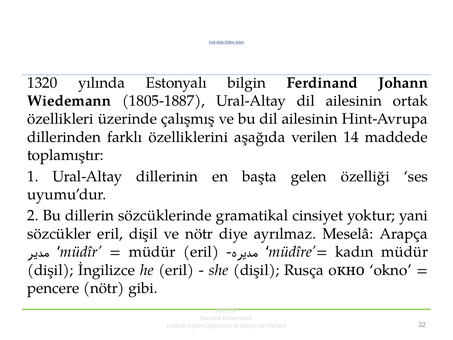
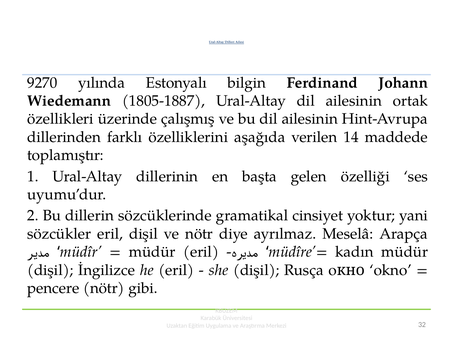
1320: 1320 -> 9270
